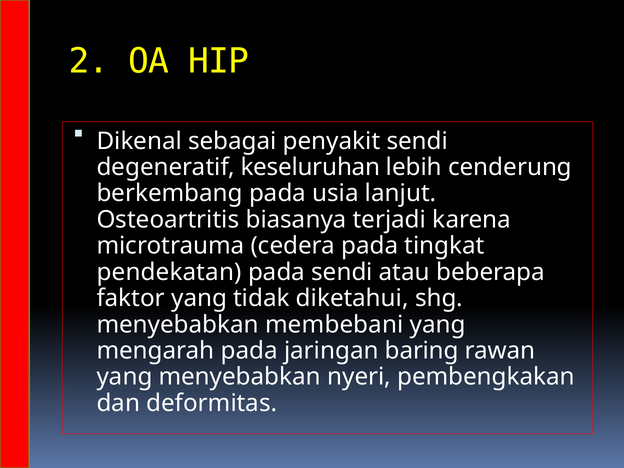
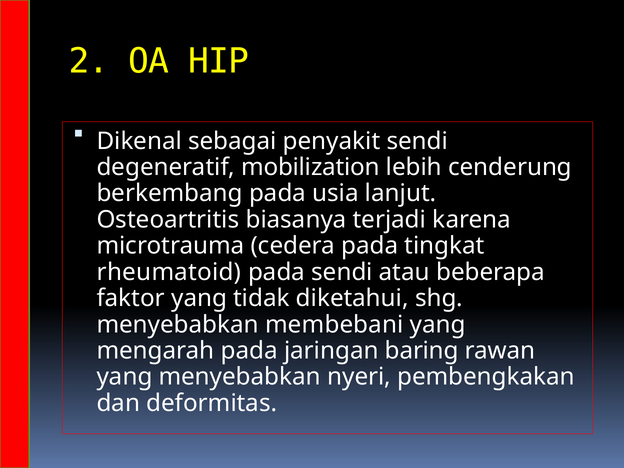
keseluruhan: keseluruhan -> mobilization
pendekatan: pendekatan -> rheumatoid
